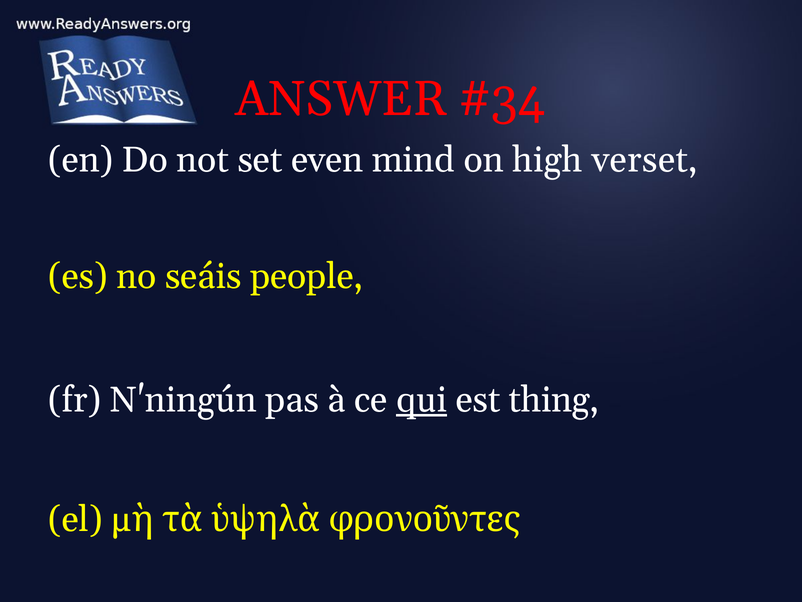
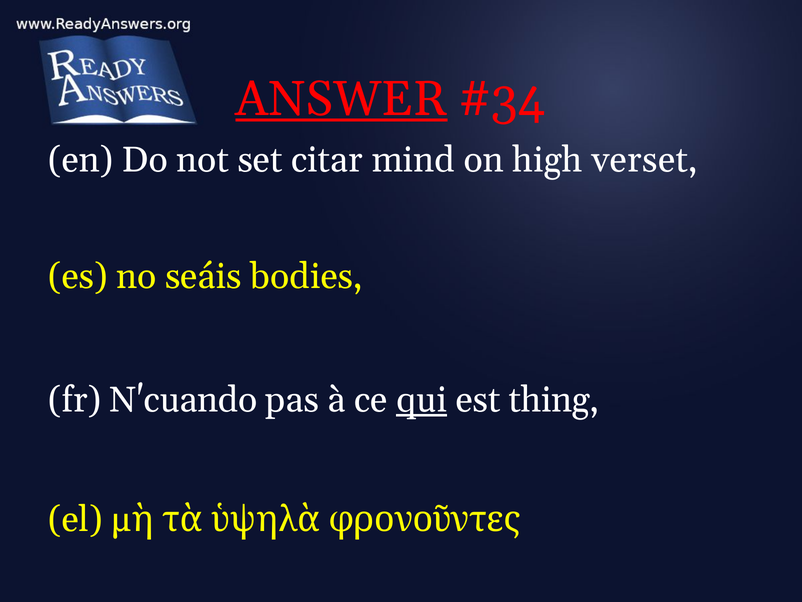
ANSWER underline: none -> present
even: even -> citar
people: people -> bodies
N'ningún: N'ningún -> N'cuando
